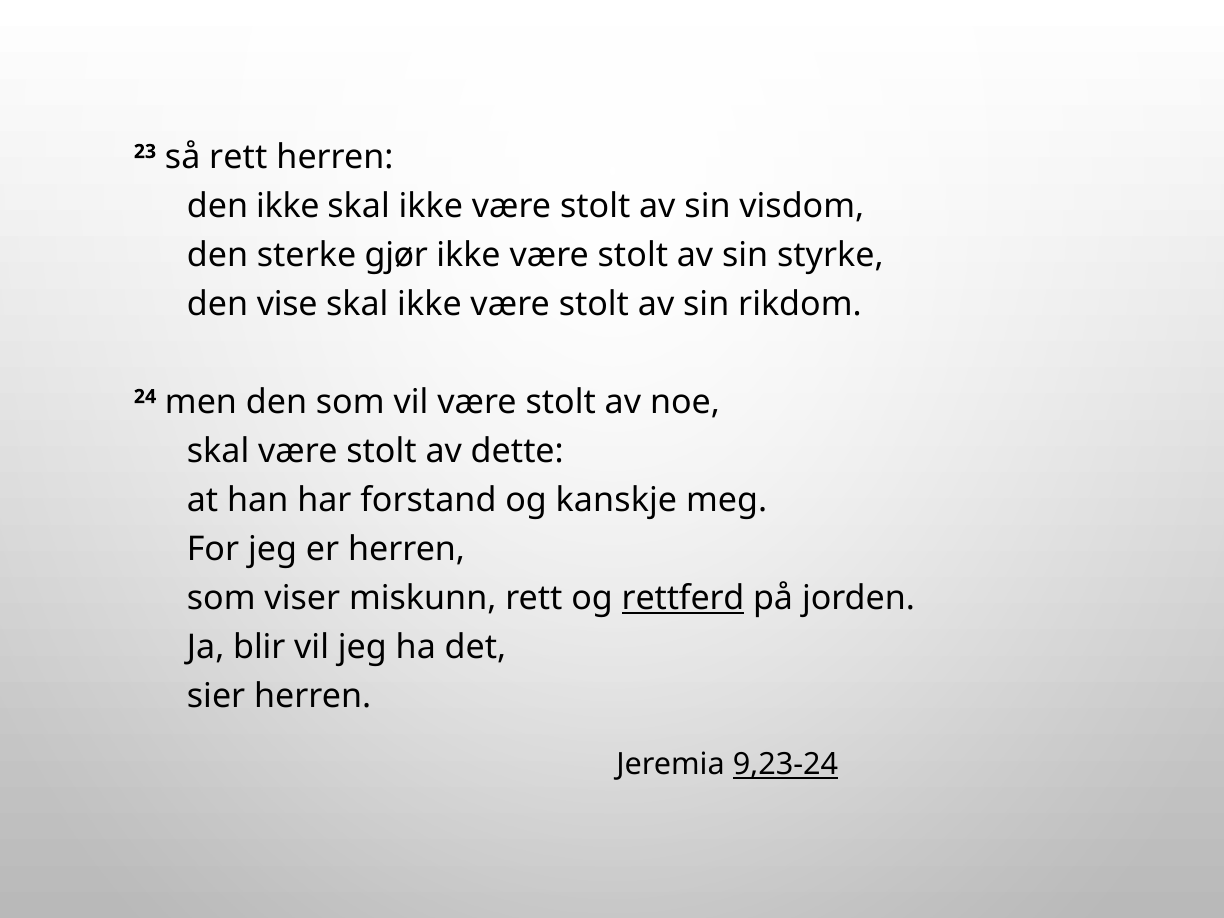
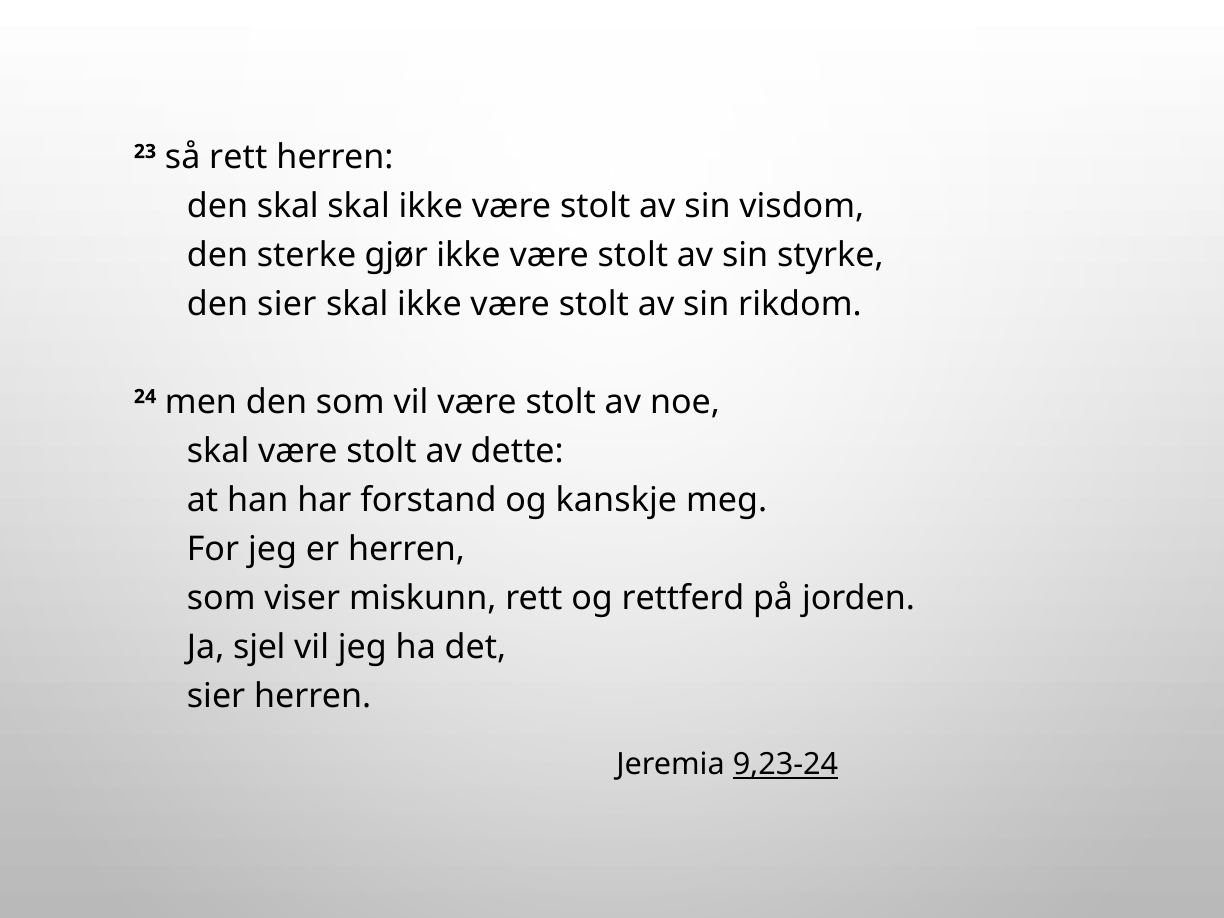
den ikke: ikke -> skal
den vise: vise -> sier
rettferd underline: present -> none
blir: blir -> sjel
